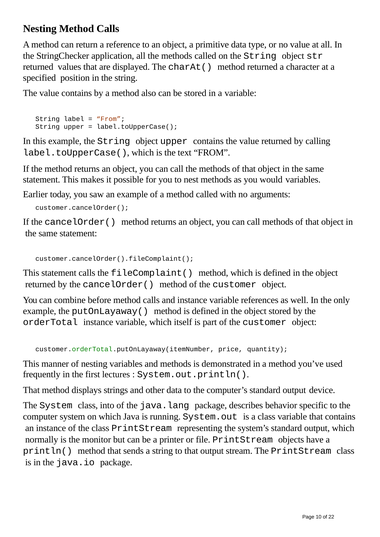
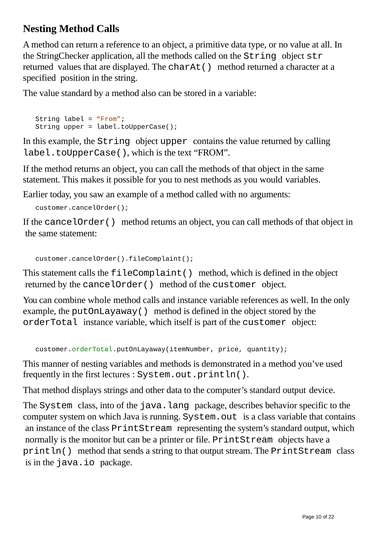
value contains: contains -> standard
before: before -> whole
